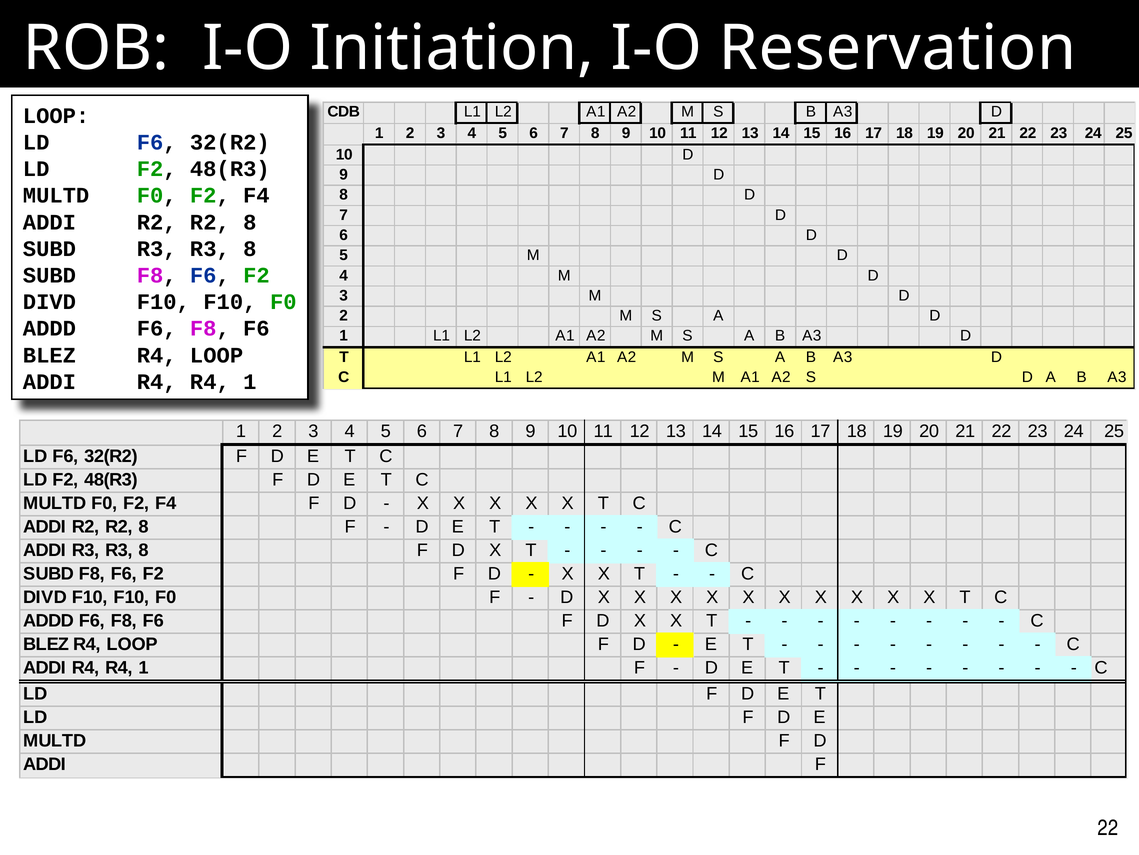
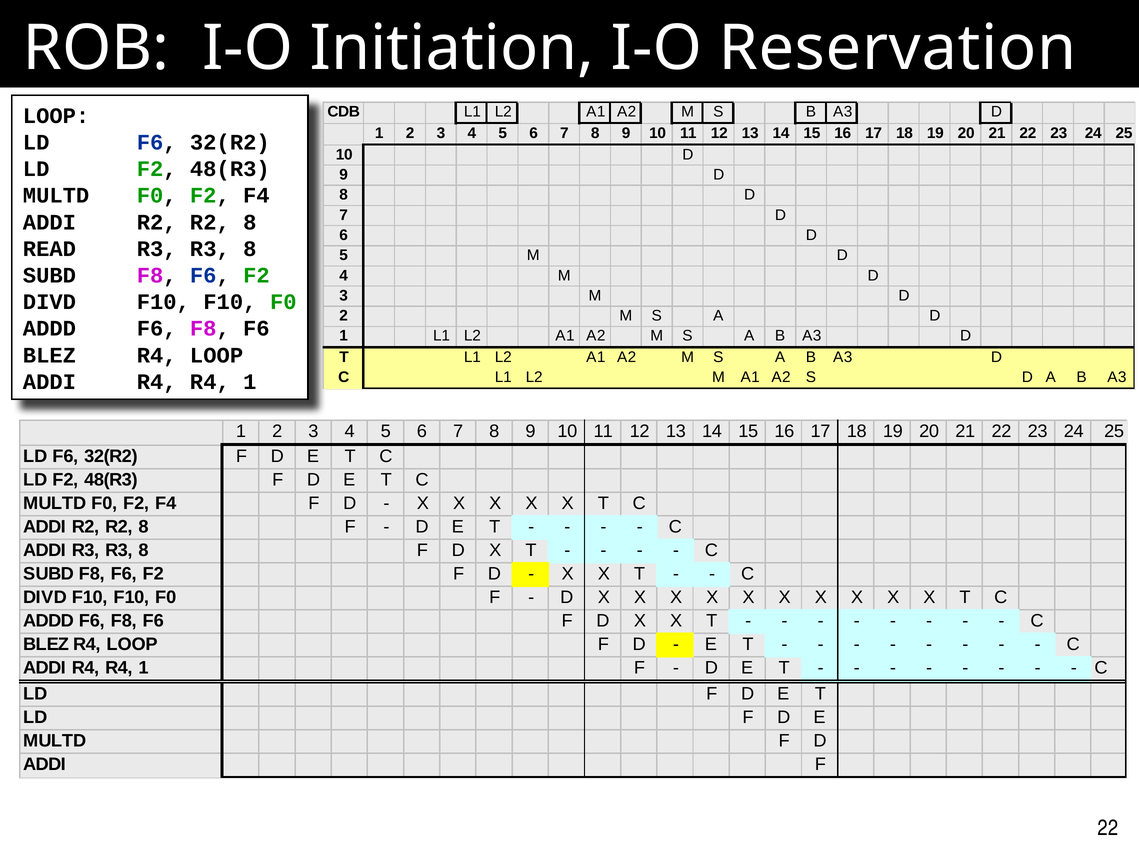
SUBD at (49, 249): SUBD -> READ
